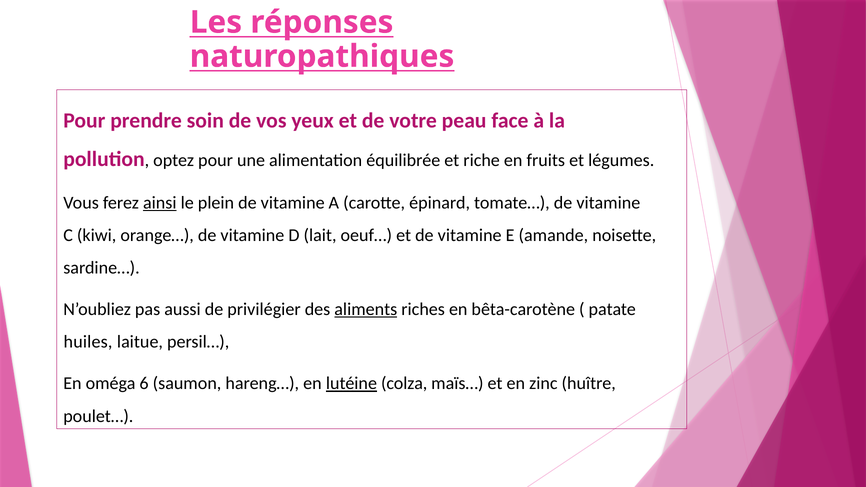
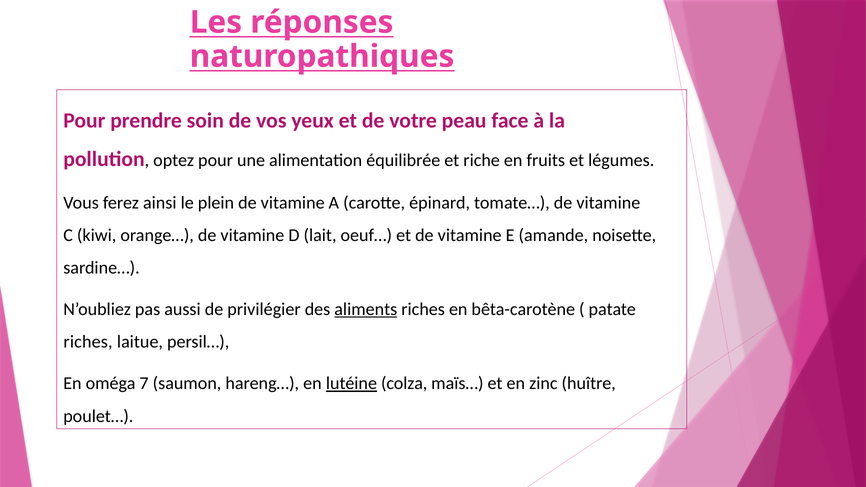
ainsi underline: present -> none
huiles at (88, 342): huiles -> riches
6: 6 -> 7
